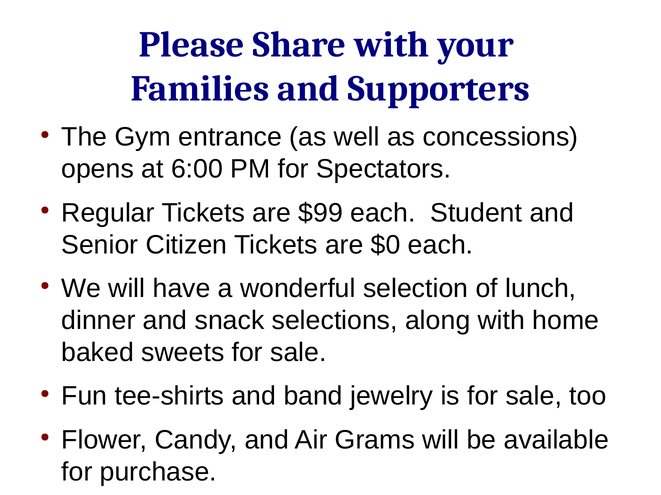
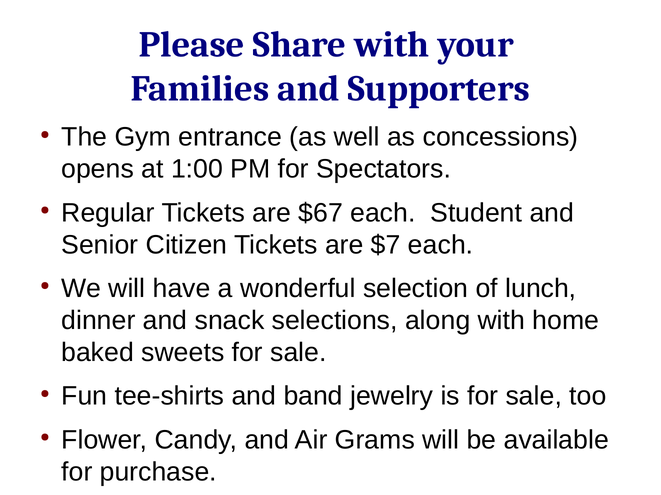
6:00: 6:00 -> 1:00
$99: $99 -> $67
$0: $0 -> $7
